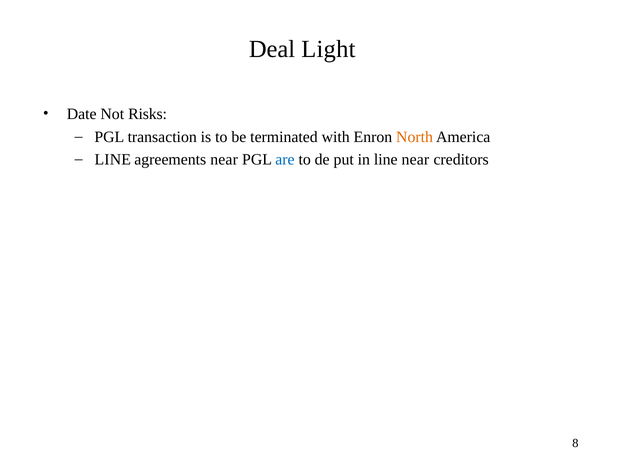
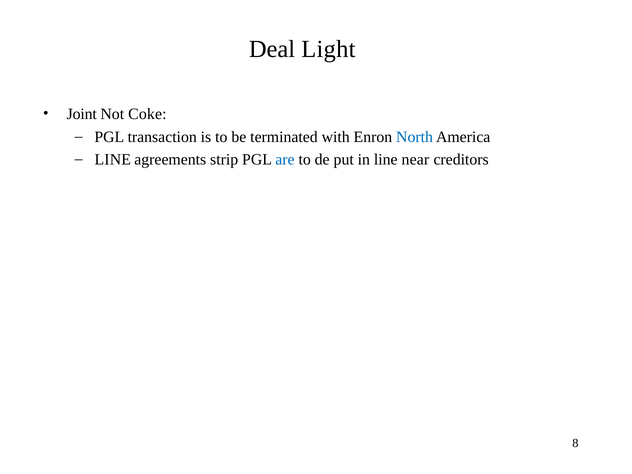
Date: Date -> Joint
Risks: Risks -> Coke
North colour: orange -> blue
agreements near: near -> strip
